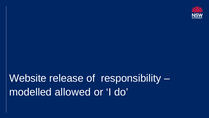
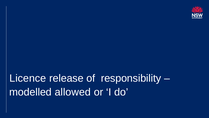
Website: Website -> Licence
